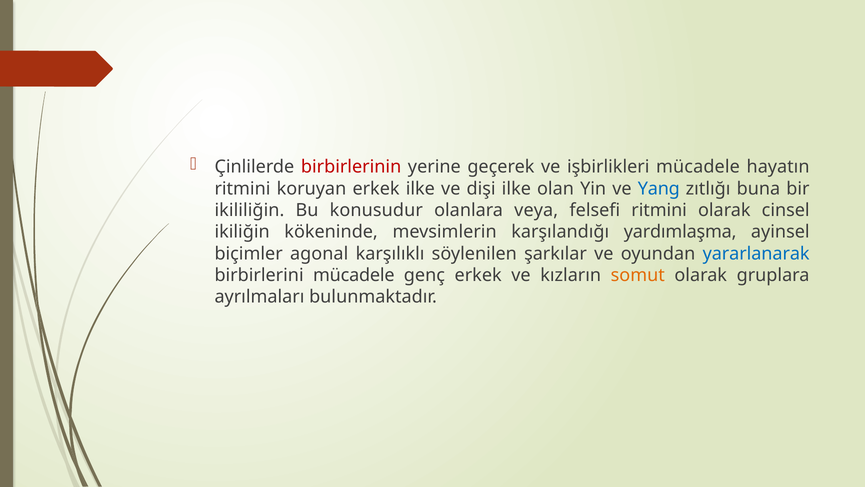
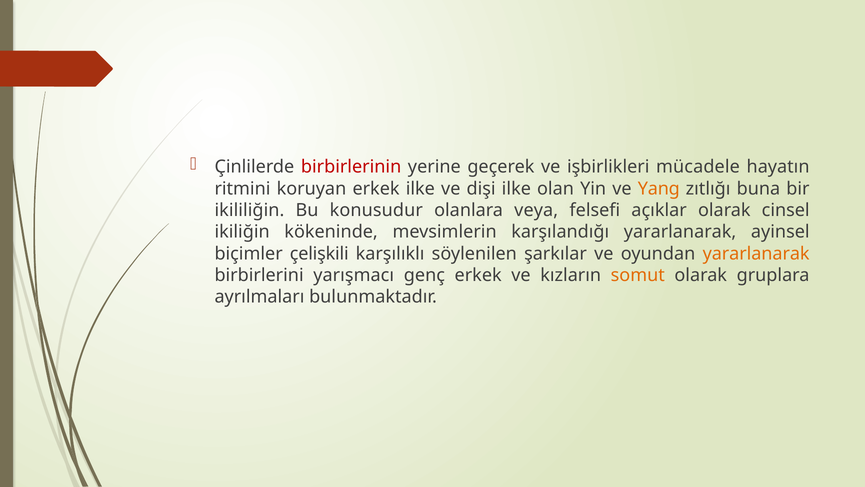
Yang colour: blue -> orange
felsefi ritmini: ritmini -> açıklar
karşılandığı yardımlaşma: yardımlaşma -> yararlanarak
agonal: agonal -> çelişkili
yararlanarak at (756, 253) colour: blue -> orange
birbirlerini mücadele: mücadele -> yarışmacı
